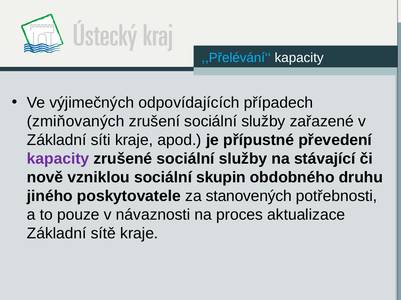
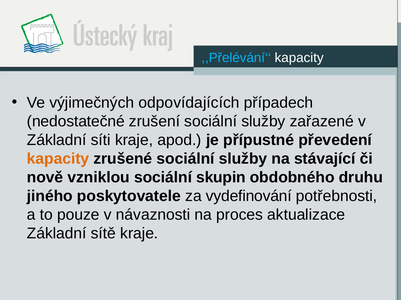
zmiňovaných: zmiňovaných -> nedostatečné
kapacity at (58, 159) colour: purple -> orange
stanovených: stanovených -> vydefinování
